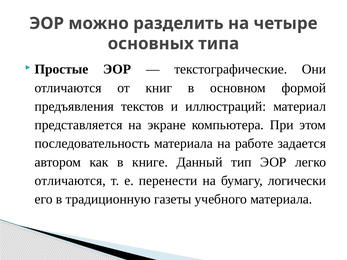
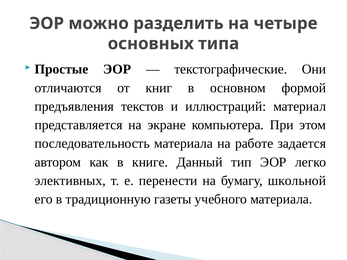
отличаются at (70, 181): отличаются -> элективных
логически: логически -> школьной
